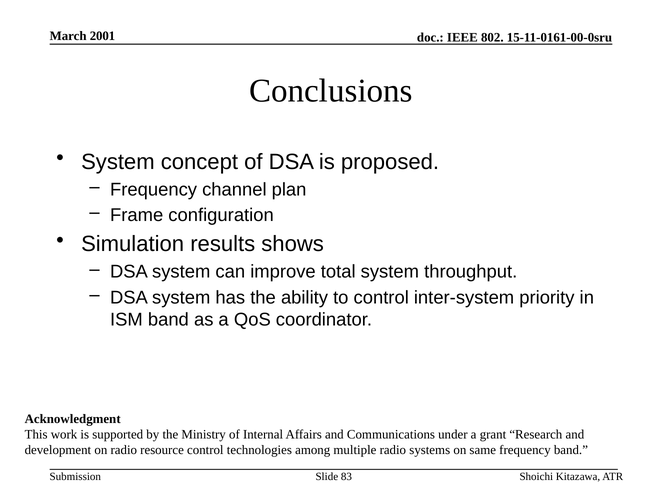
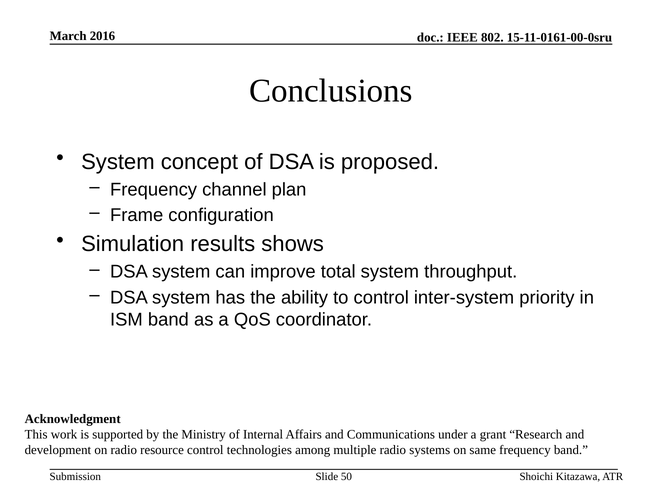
2001: 2001 -> 2016
83: 83 -> 50
